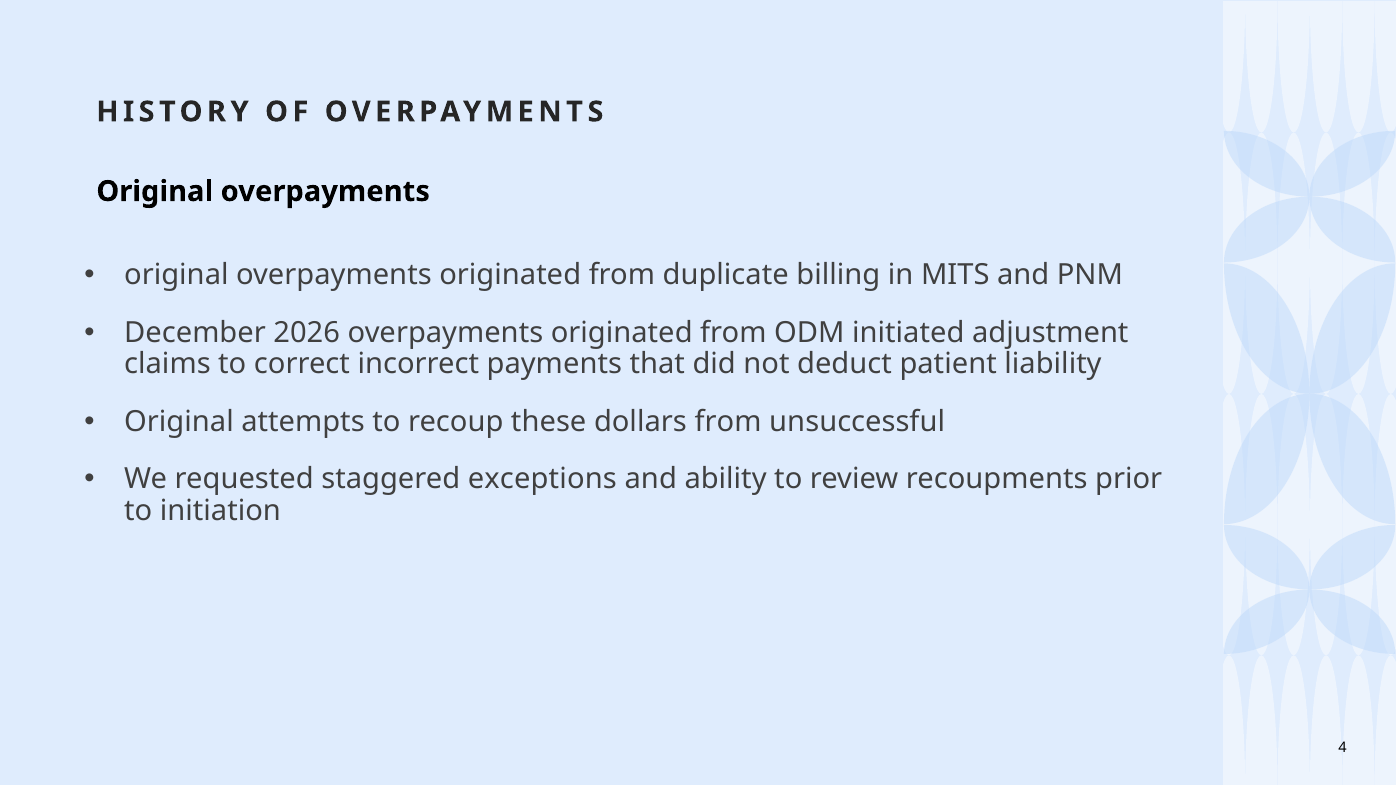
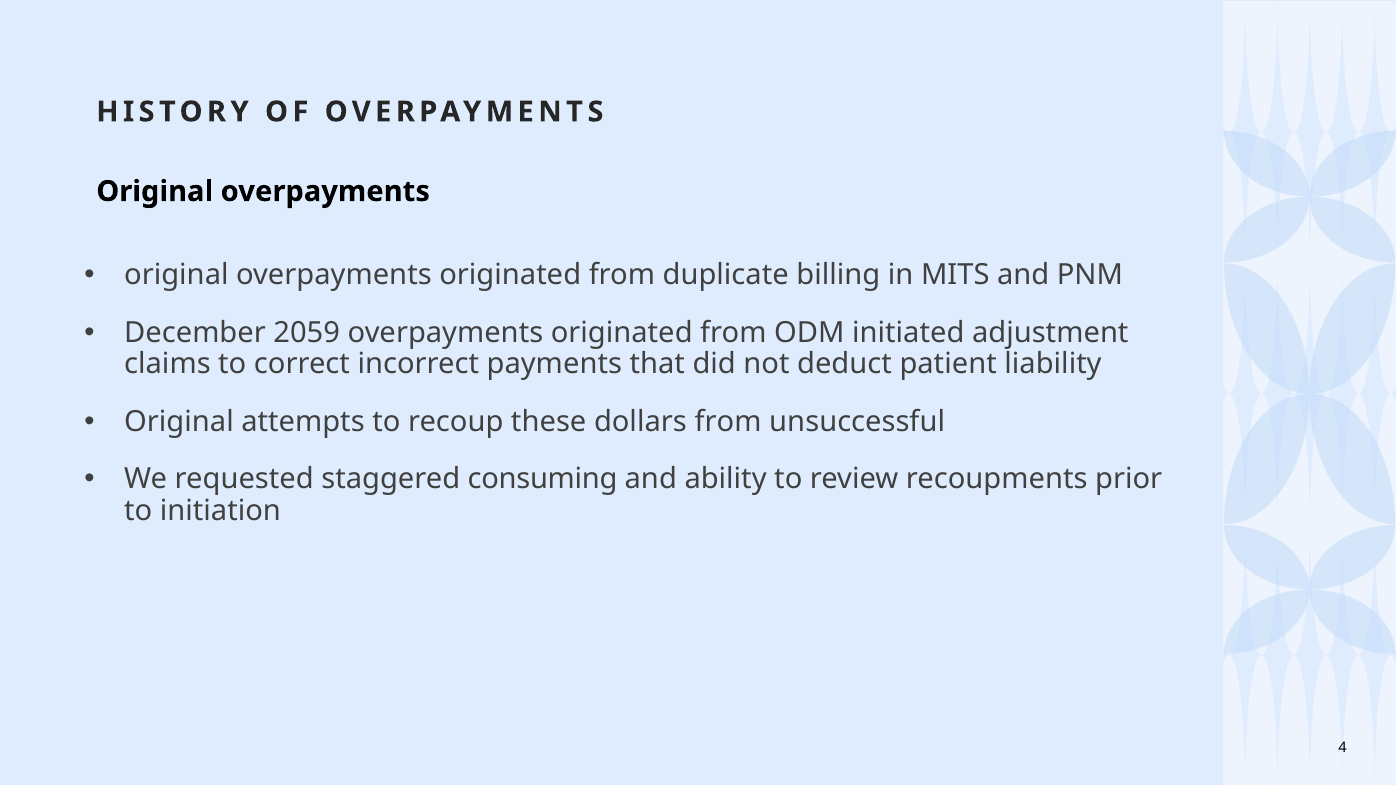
2026: 2026 -> 2059
exceptions: exceptions -> consuming
